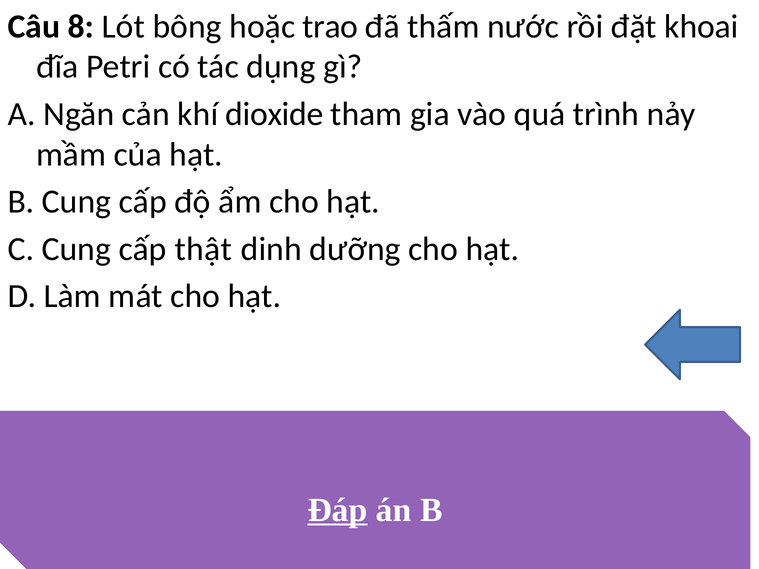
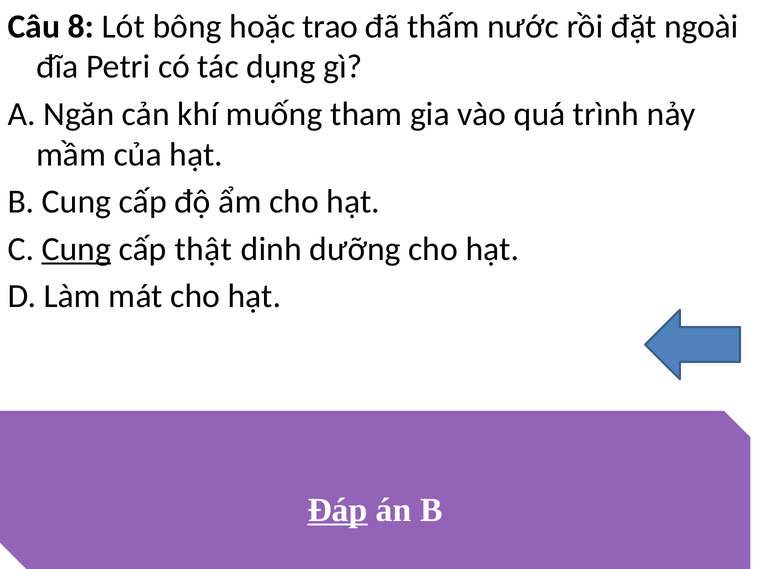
khoai: khoai -> ngoài
dioxide: dioxide -> muống
Cung at (76, 249) underline: none -> present
